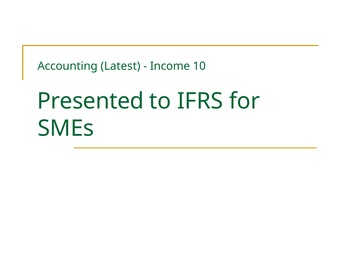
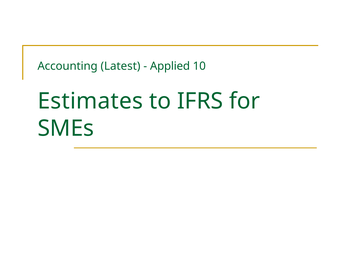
Income: Income -> Applied
Presented: Presented -> Estimates
